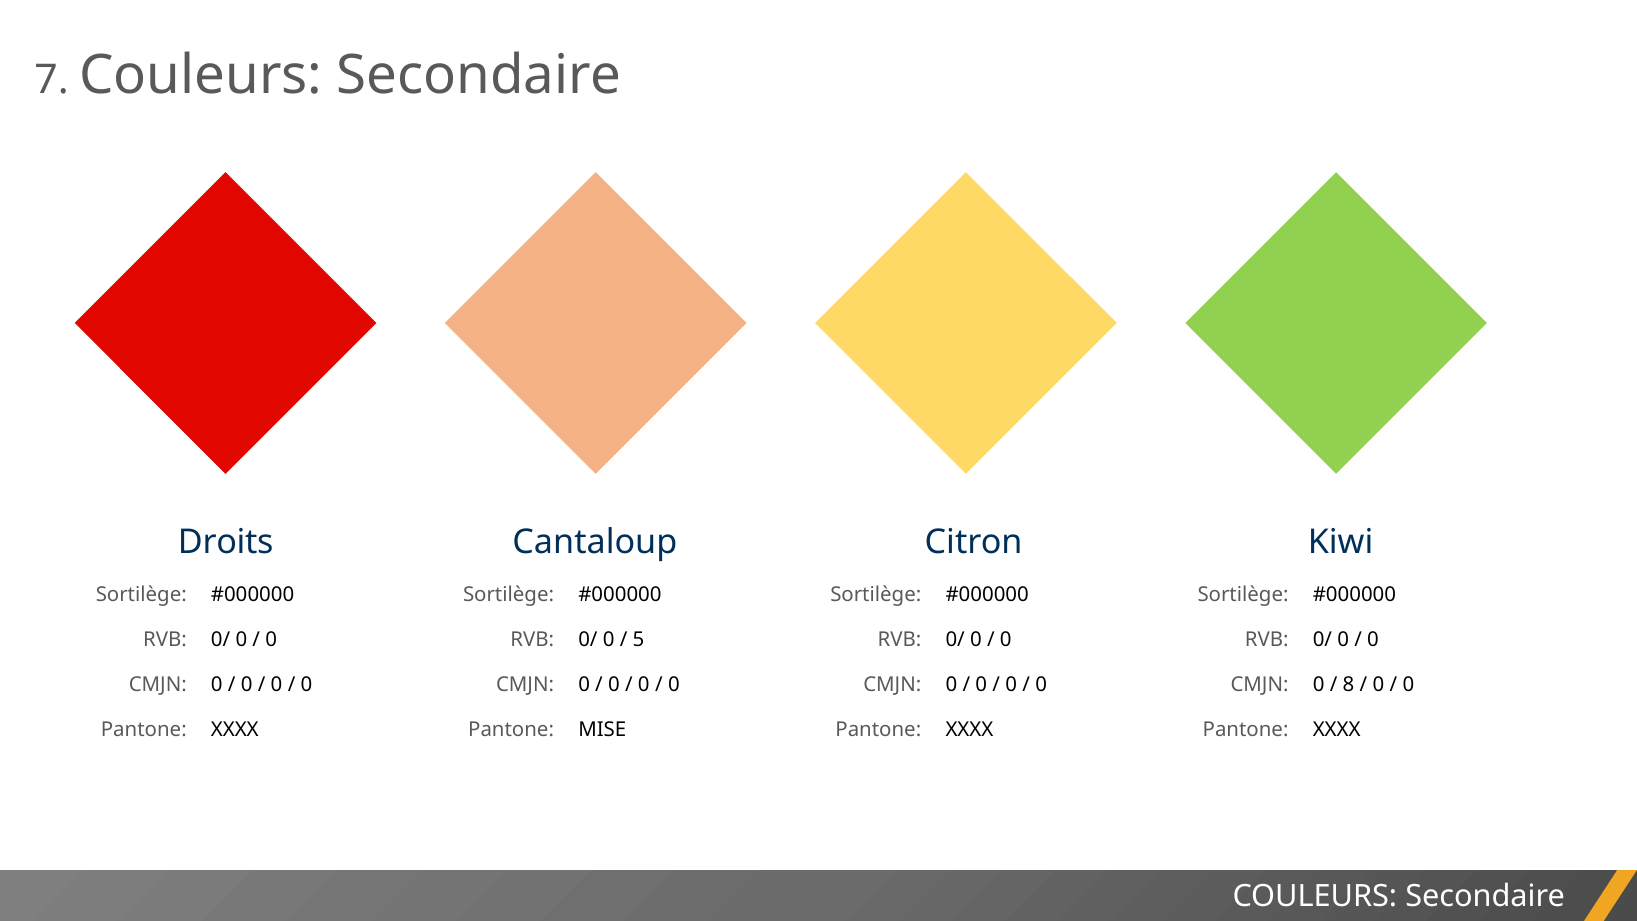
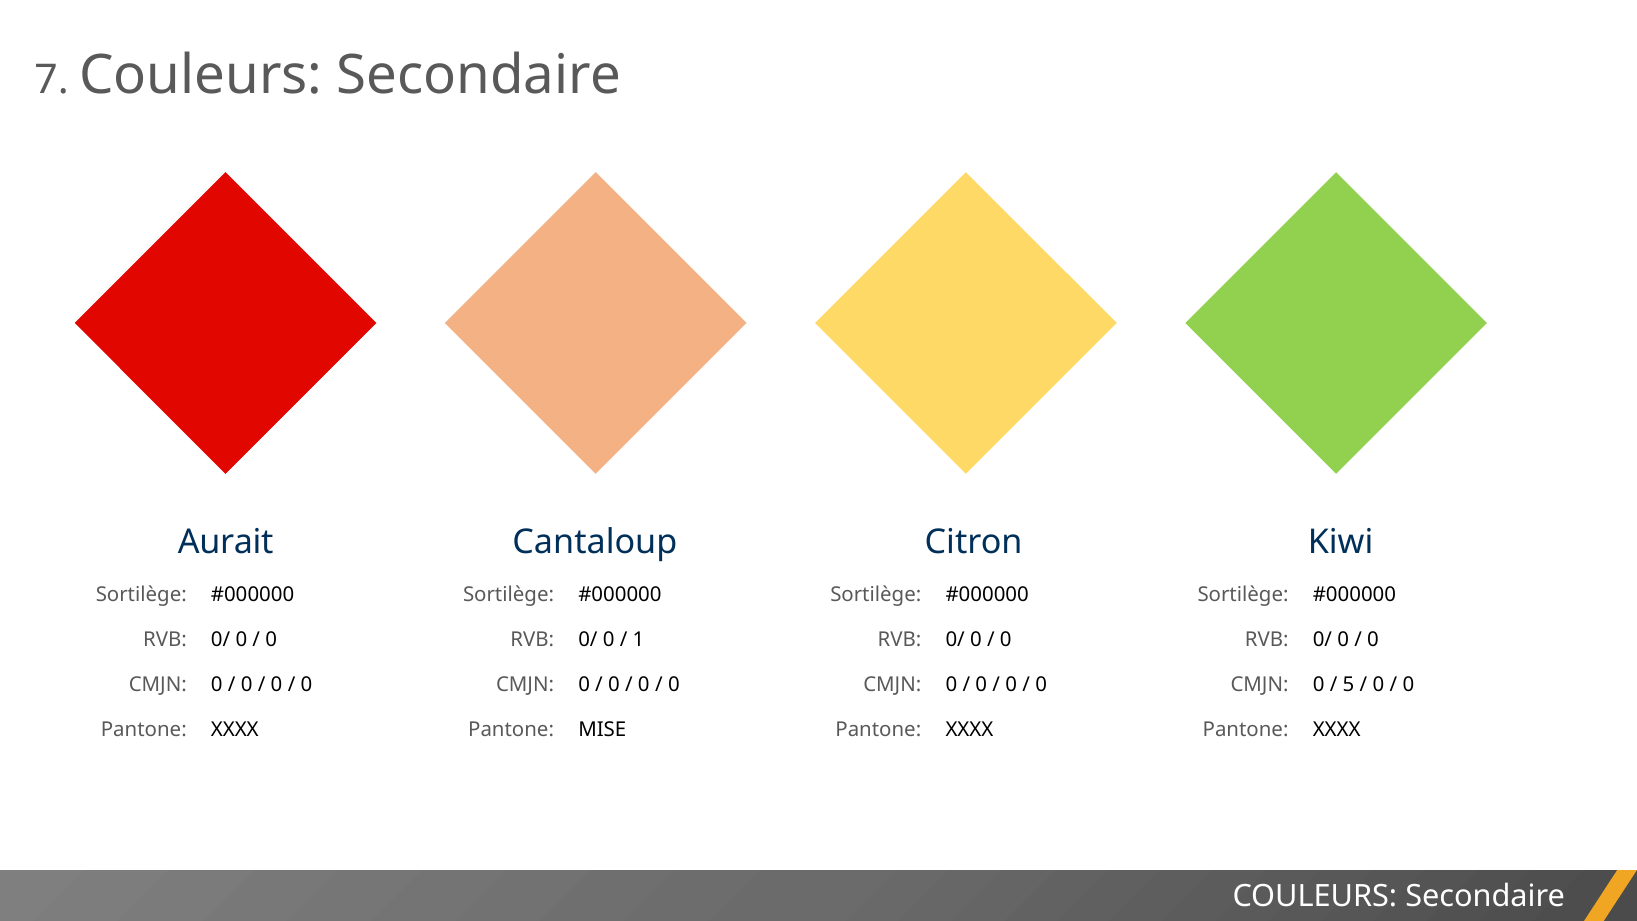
Droits: Droits -> Aurait
5: 5 -> 1
8: 8 -> 5
